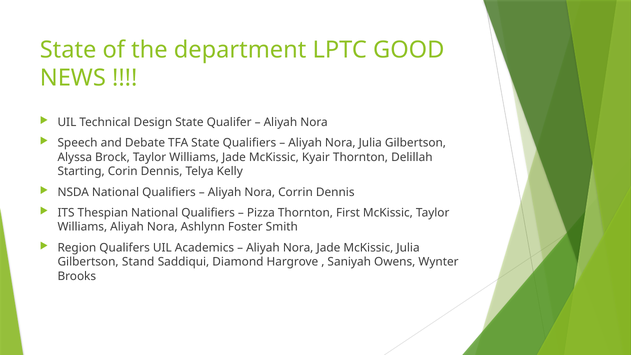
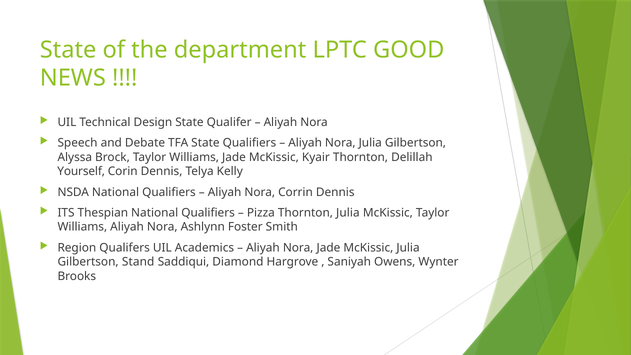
Starting: Starting -> Yourself
Thornton First: First -> Julia
